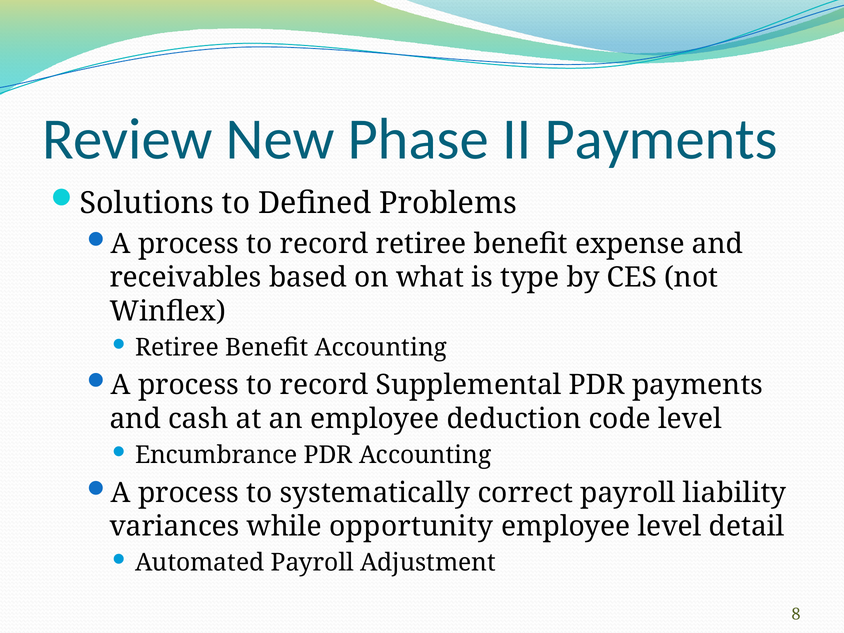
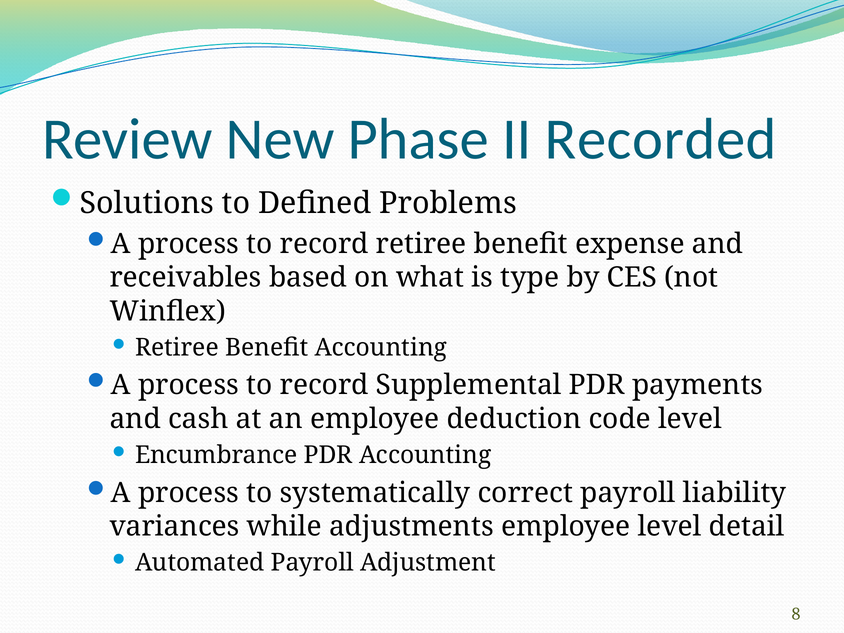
II Payments: Payments -> Recorded
opportunity: opportunity -> adjustments
